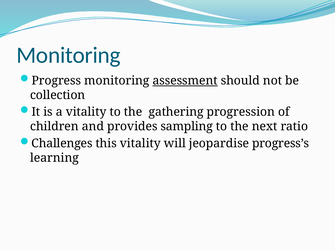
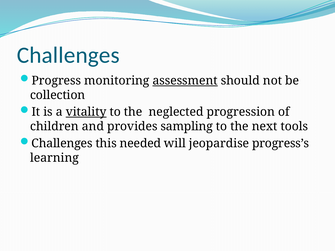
Monitoring at (68, 55): Monitoring -> Challenges
vitality at (86, 112) underline: none -> present
gathering: gathering -> neglected
ratio: ratio -> tools
this vitality: vitality -> needed
